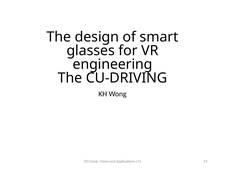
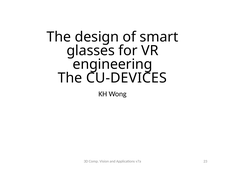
CU-DRIVING: CU-DRIVING -> CU-DEVICES
